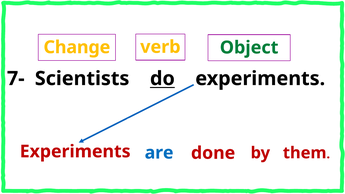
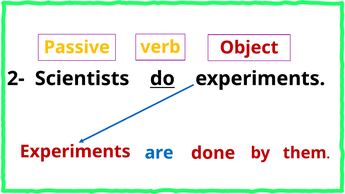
Change: Change -> Passive
Object colour: green -> red
7-: 7- -> 2-
